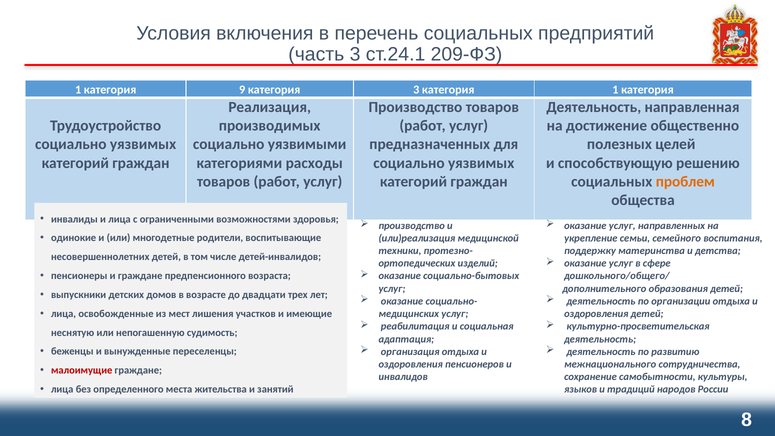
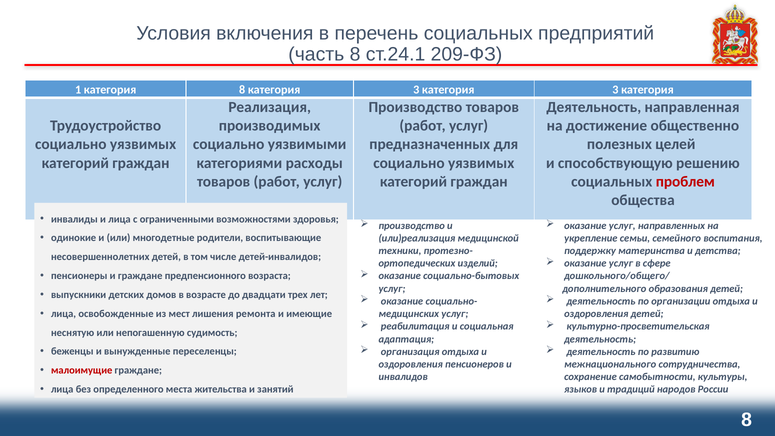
часть 3: 3 -> 8
категория 9: 9 -> 8
3 категория 1: 1 -> 3
проблем colour: orange -> red
участков: участков -> ремонта
